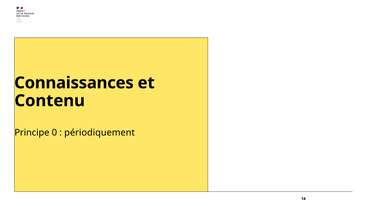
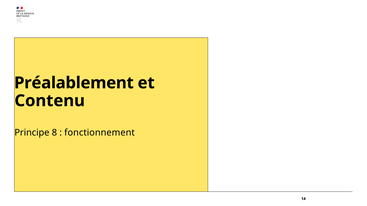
Connaissances: Connaissances -> Préalablement
0: 0 -> 8
périodiquement: périodiquement -> fonctionnement
